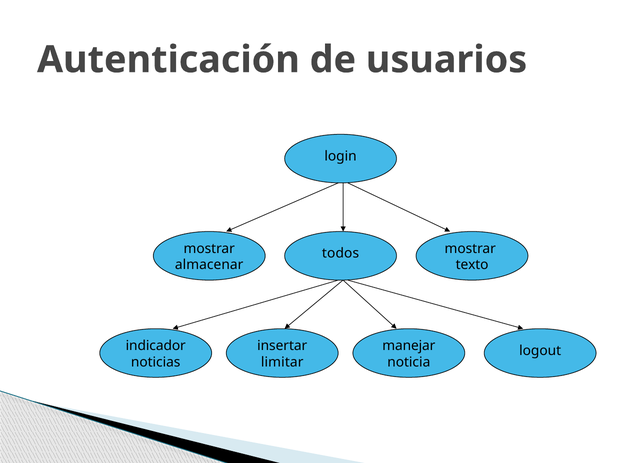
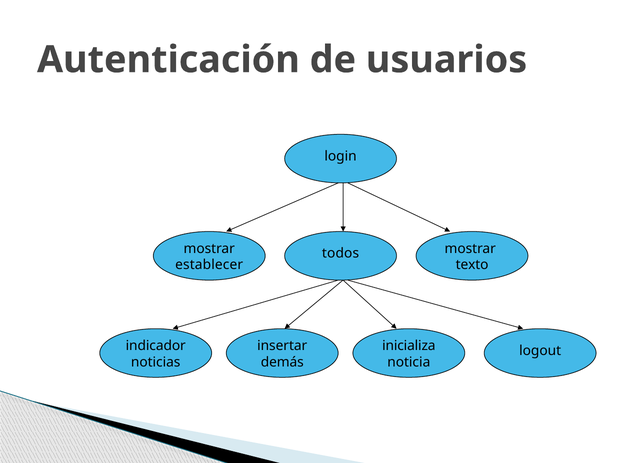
almacenar: almacenar -> establecer
manejar: manejar -> inicializa
limitar: limitar -> demás
